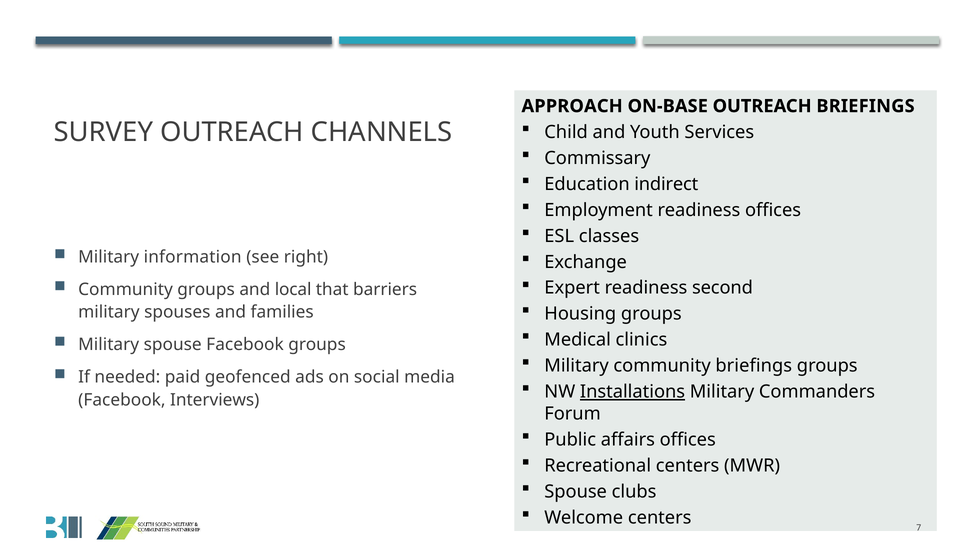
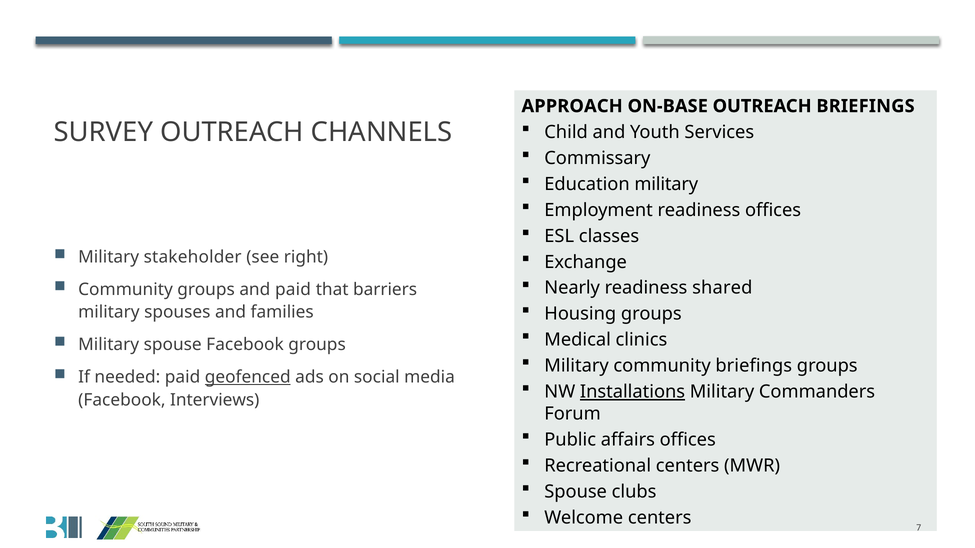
Education indirect: indirect -> military
information: information -> stakeholder
Expert: Expert -> Nearly
second: second -> shared
and local: local -> paid
geofenced underline: none -> present
